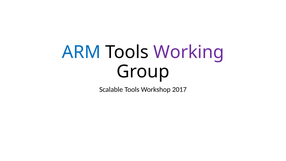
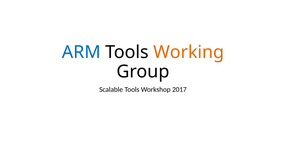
Working colour: purple -> orange
